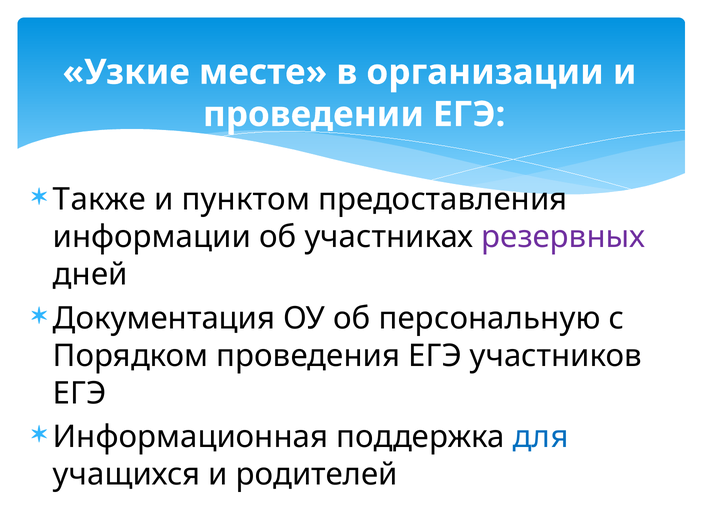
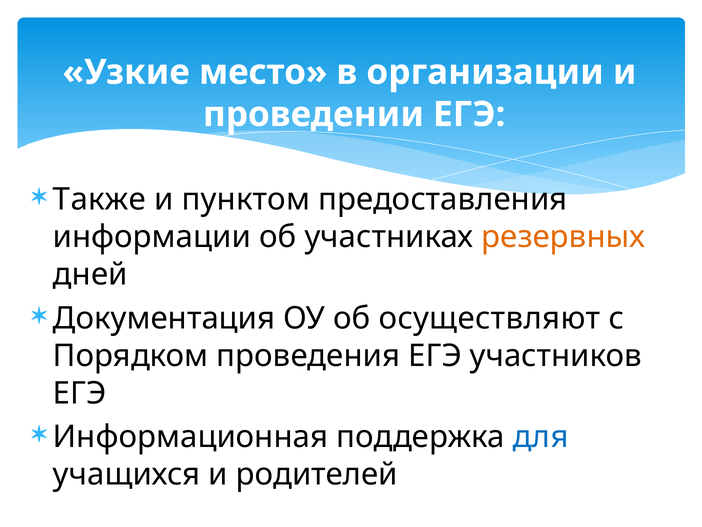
месте: месте -> место
резервных colour: purple -> orange
персональную: персональную -> осуществляют
